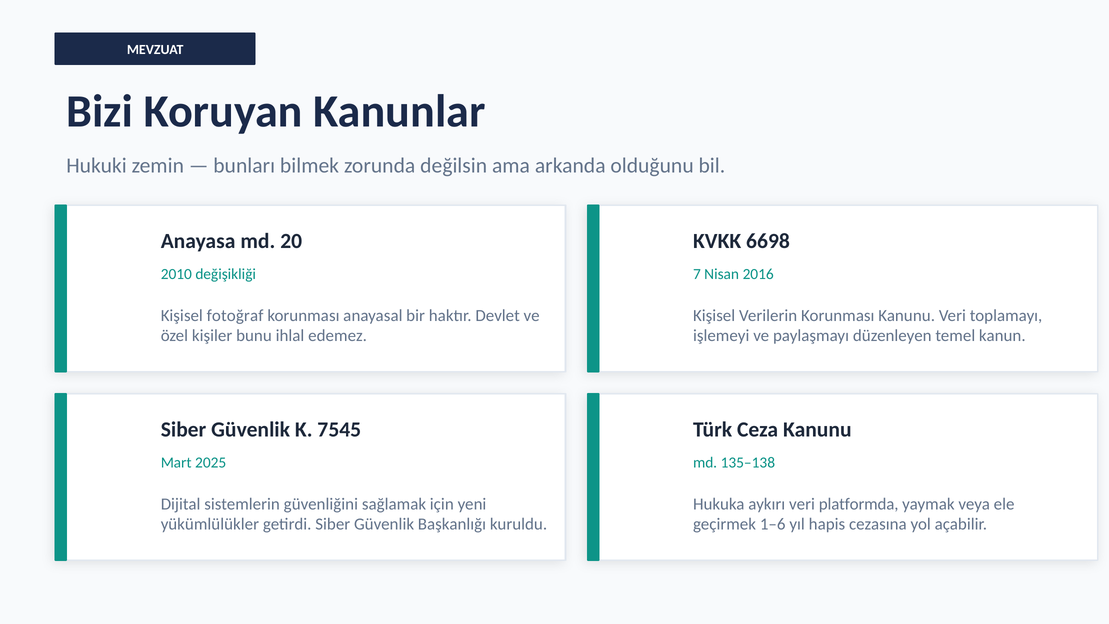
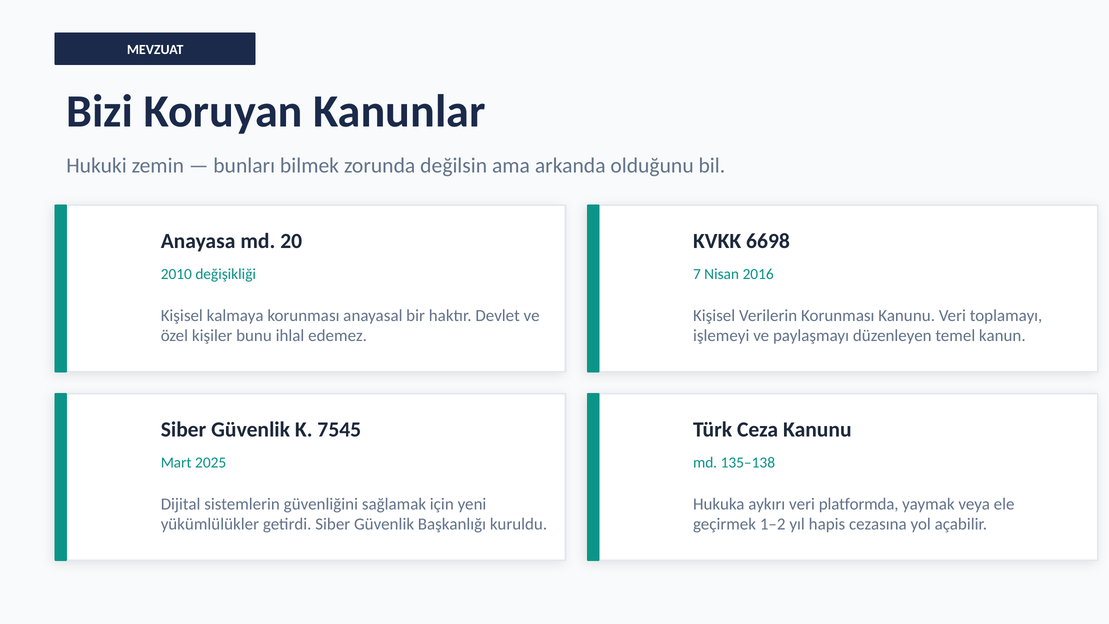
fotoğraf: fotoğraf -> kalmaya
1–6: 1–6 -> 1–2
